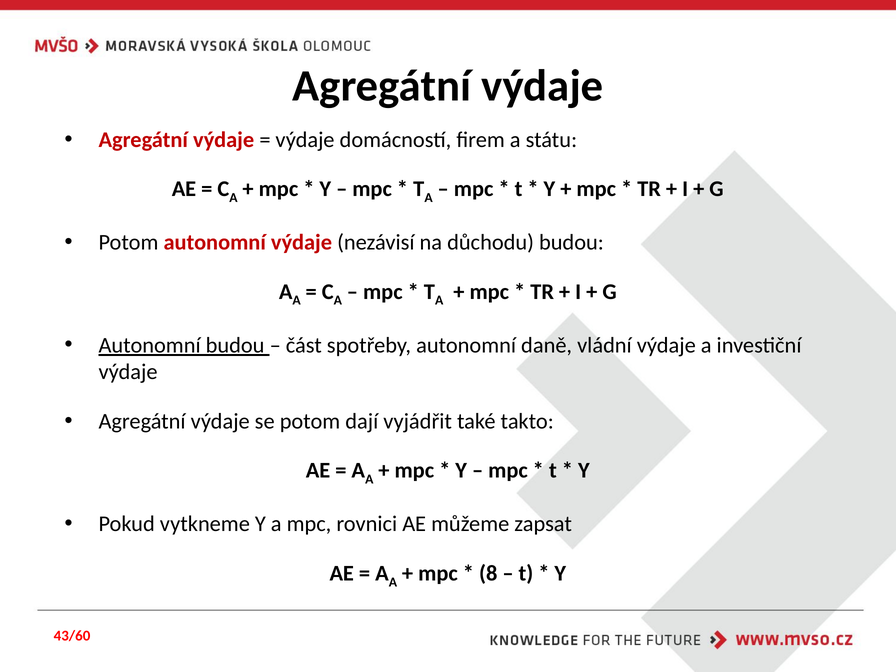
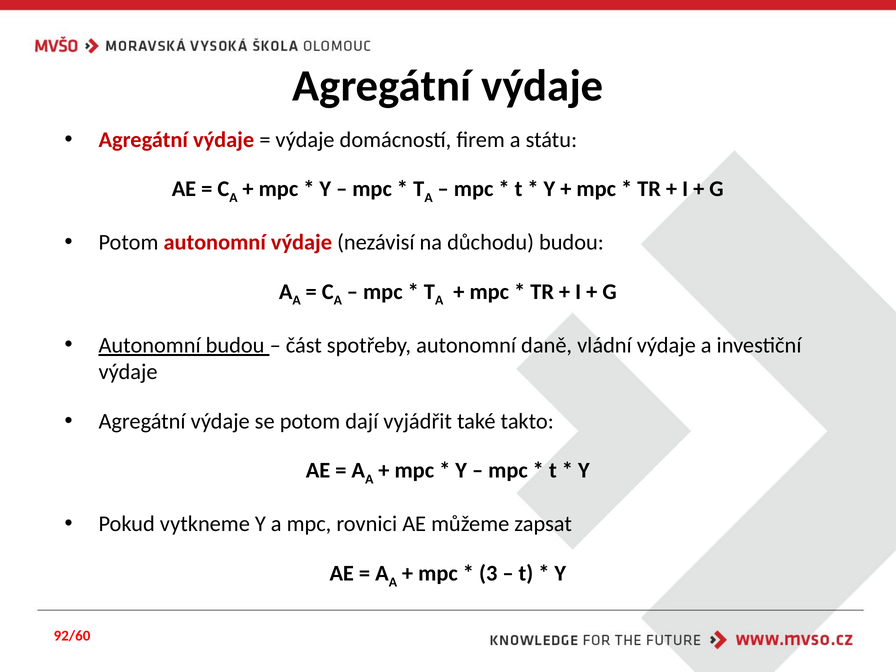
8: 8 -> 3
43/60: 43/60 -> 92/60
